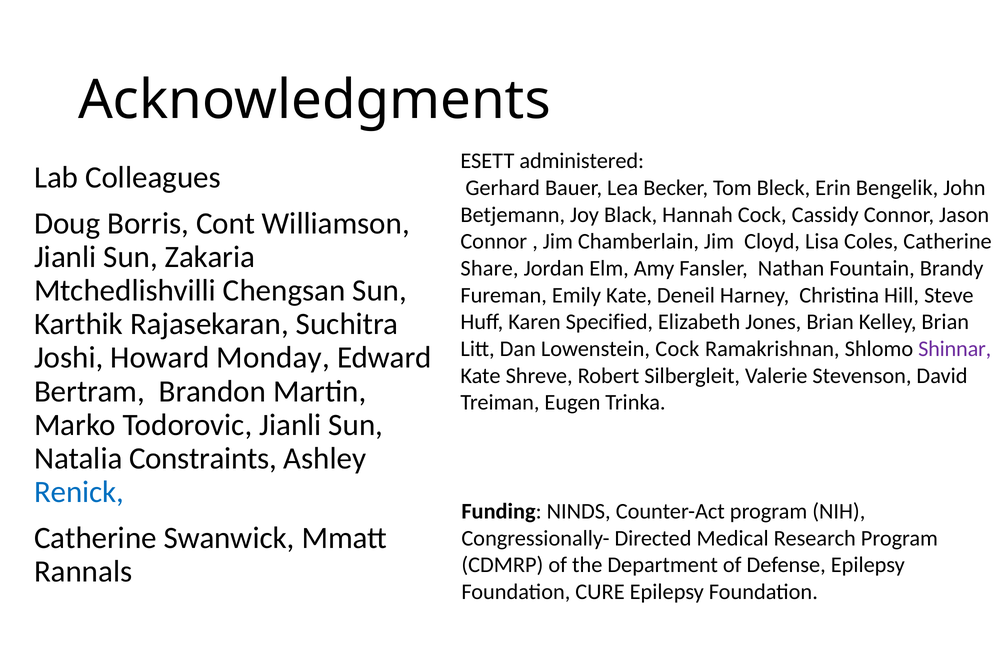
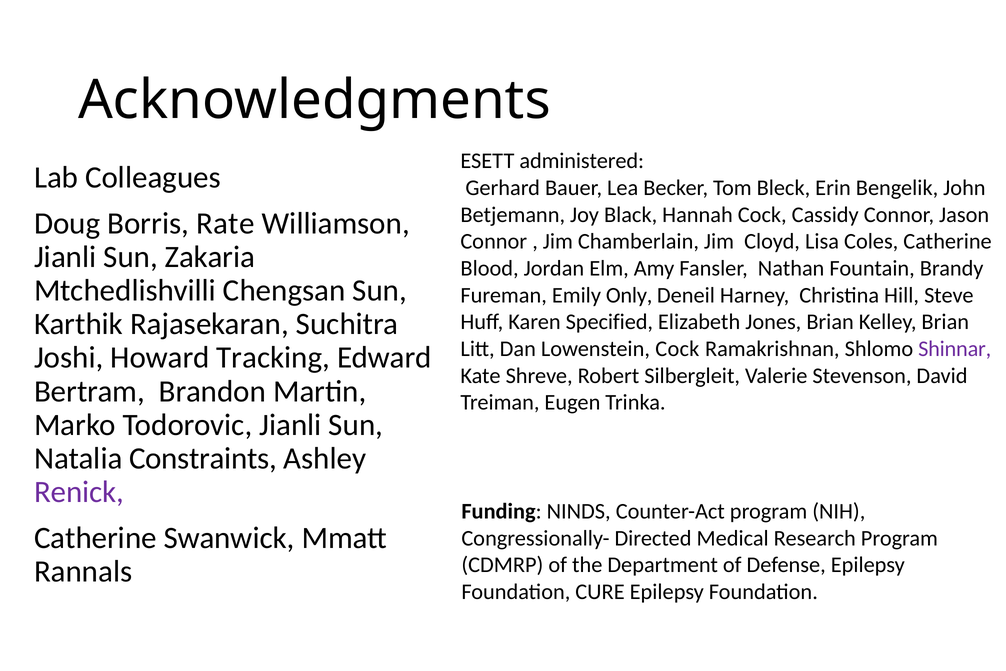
Cont: Cont -> Rate
Share: Share -> Blood
Emily Kate: Kate -> Only
Monday: Monday -> Tracking
Renick colour: blue -> purple
